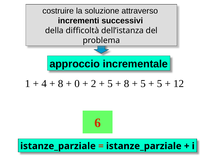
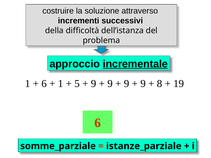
incrementale underline: none -> present
4 at (44, 84): 4 -> 6
8 at (61, 84): 8 -> 1
0: 0 -> 5
2 at (94, 84): 2 -> 9
5 at (110, 84): 5 -> 9
8 at (127, 84): 8 -> 9
5 at (143, 84): 5 -> 9
5 at (160, 84): 5 -> 8
12: 12 -> 19
istanze_parziale at (58, 146): istanze_parziale -> somme_parziale
